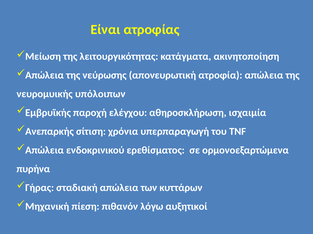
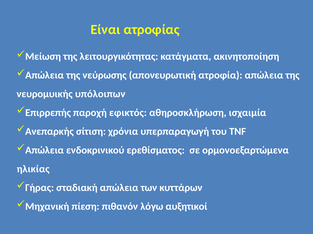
Εμβρυϊκής: Εμβρυϊκής -> Επιρρεπής
ελέγχου: ελέγχου -> εφικτός
πυρήνα: πυρήνα -> ηλικίας
